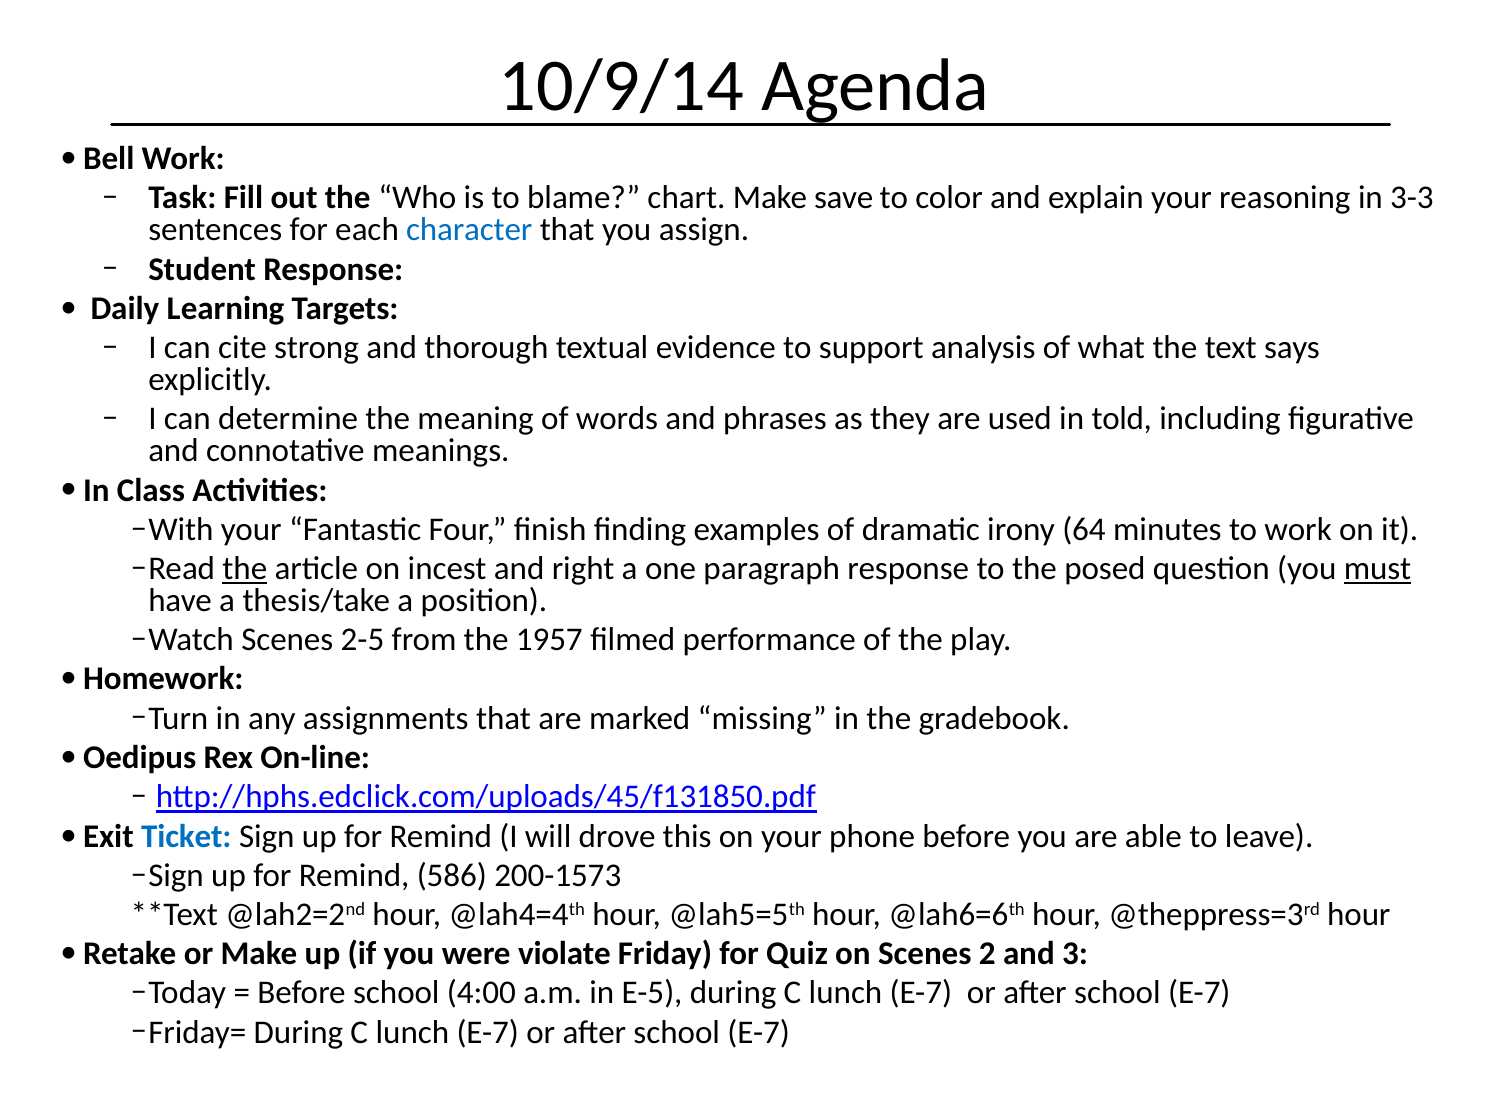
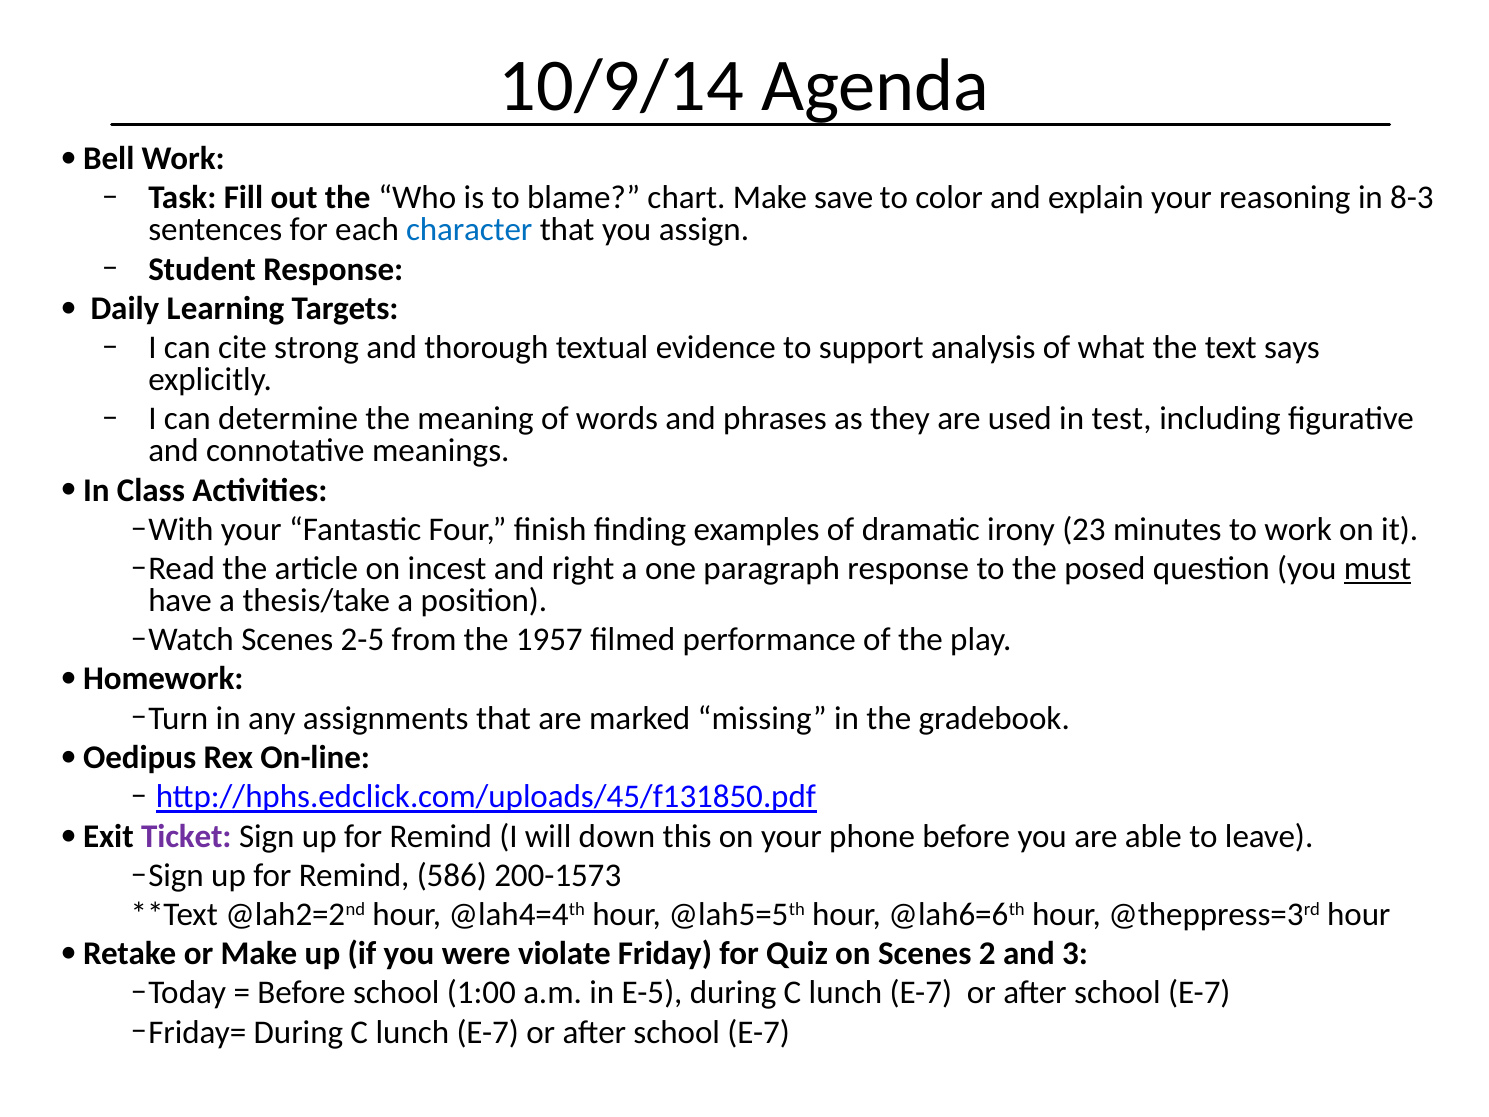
3-3: 3-3 -> 8-3
told: told -> test
64: 64 -> 23
the at (245, 568) underline: present -> none
Ticket colour: blue -> purple
drove: drove -> down
4:00: 4:00 -> 1:00
